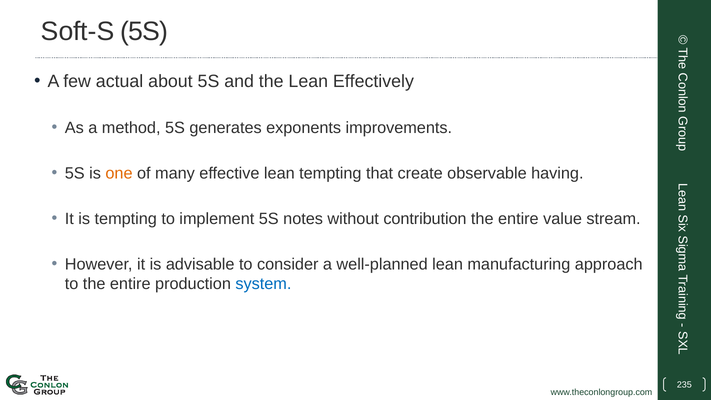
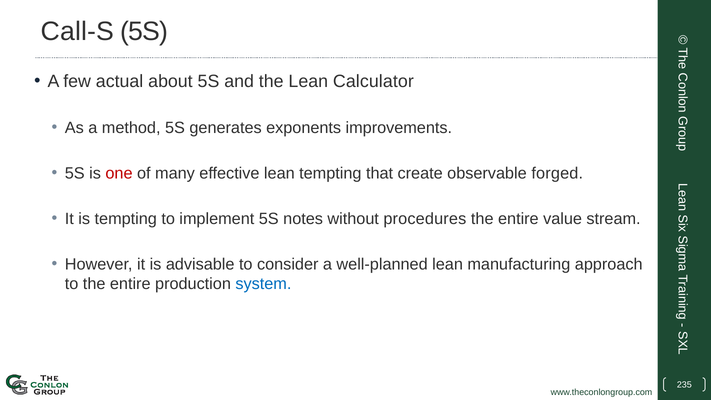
Soft-S: Soft-S -> Call-S
Effectively: Effectively -> Calculator
one colour: orange -> red
having: having -> forged
contribution: contribution -> procedures
